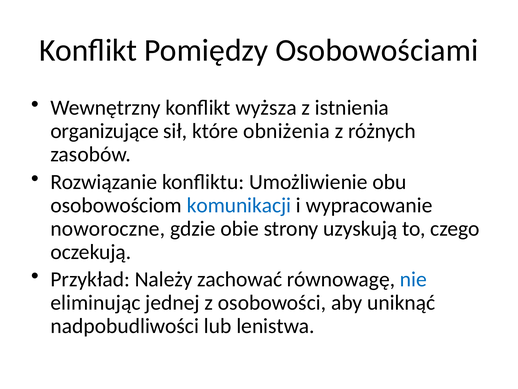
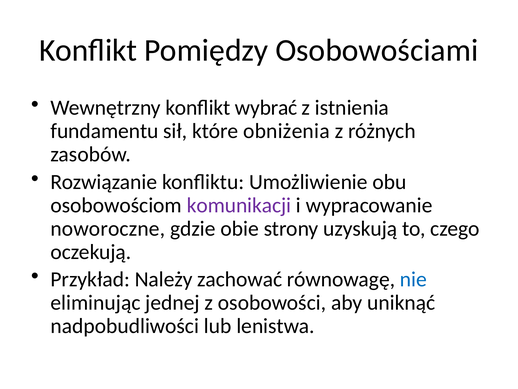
wyższa: wyższa -> wybrać
organizujące: organizujące -> fundamentu
komunikacji colour: blue -> purple
